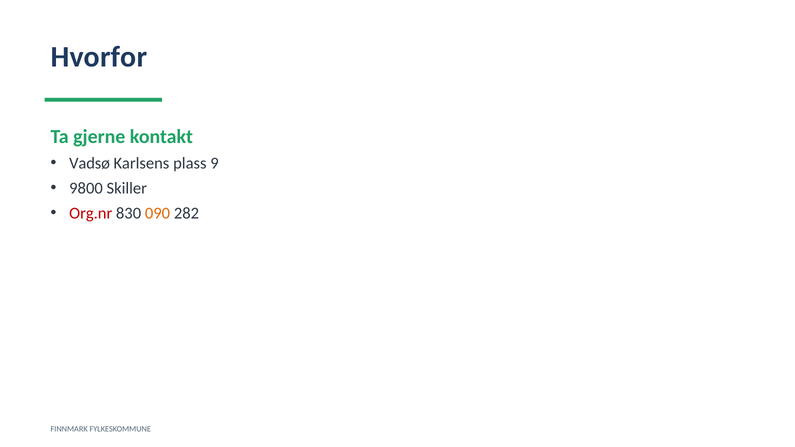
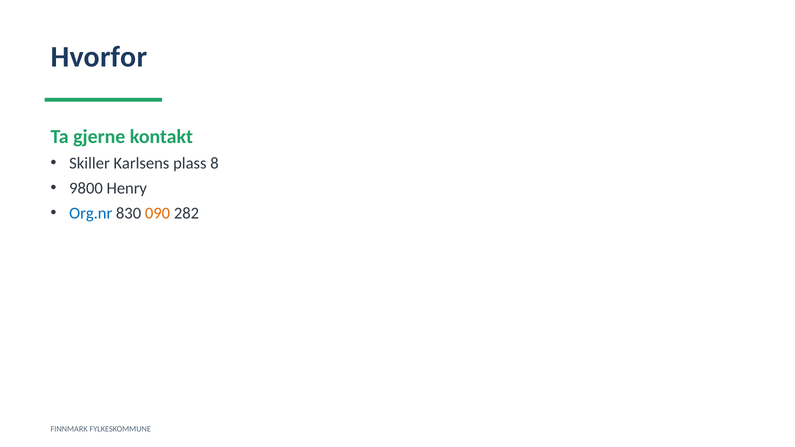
Vadsø: Vadsø -> Skiller
9: 9 -> 8
Skiller: Skiller -> Henry
Org.nr colour: red -> blue
